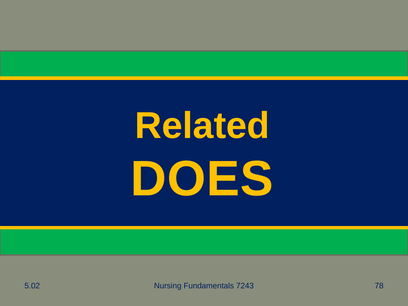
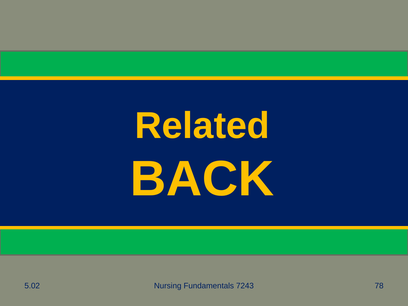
DOES: DOES -> BACK
